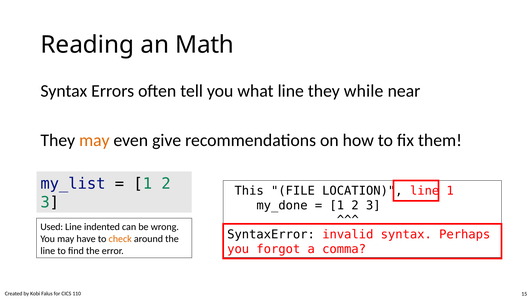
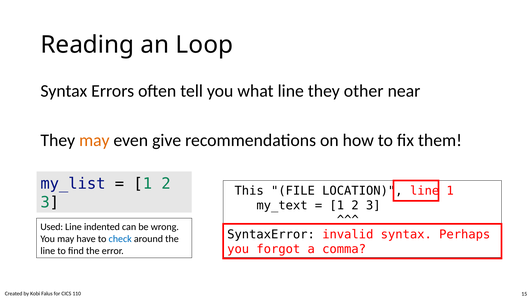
Math: Math -> Loop
while: while -> other
my_done: my_done -> my_text
check colour: orange -> blue
